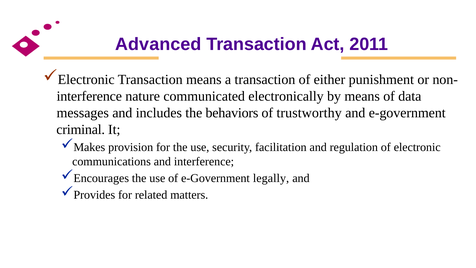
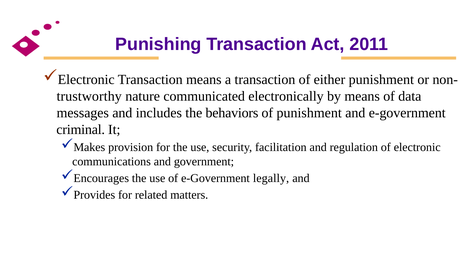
Advanced: Advanced -> Punishing
interference at (89, 96): interference -> trustworthy
of trustworthy: trustworthy -> punishment
and interference: interference -> government
